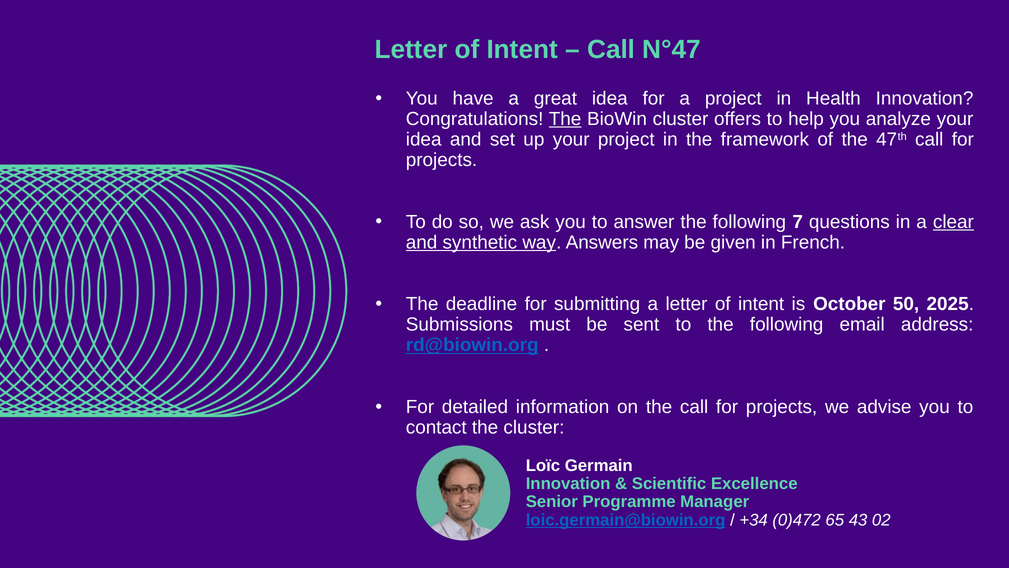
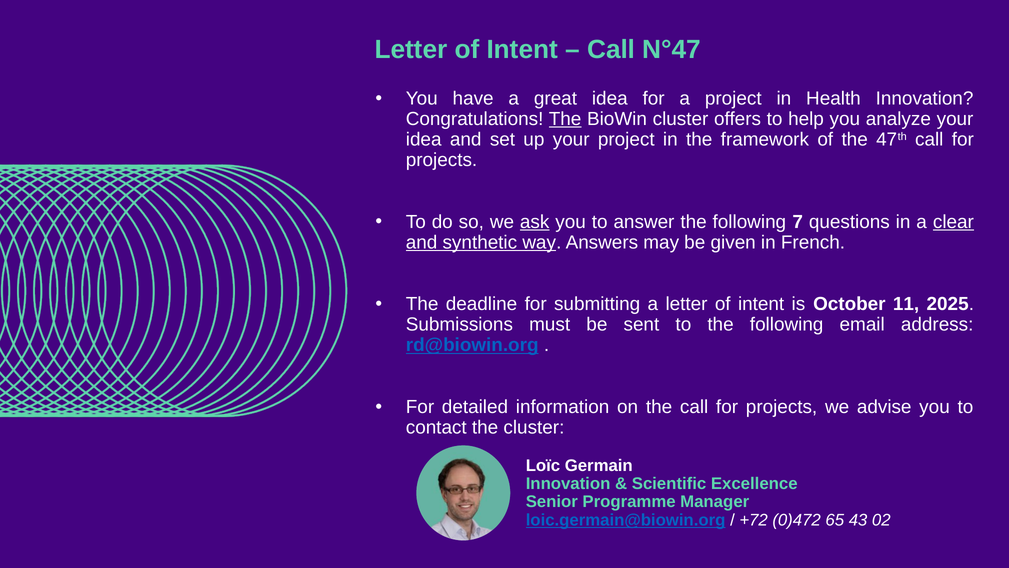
ask underline: none -> present
50: 50 -> 11
+34: +34 -> +72
